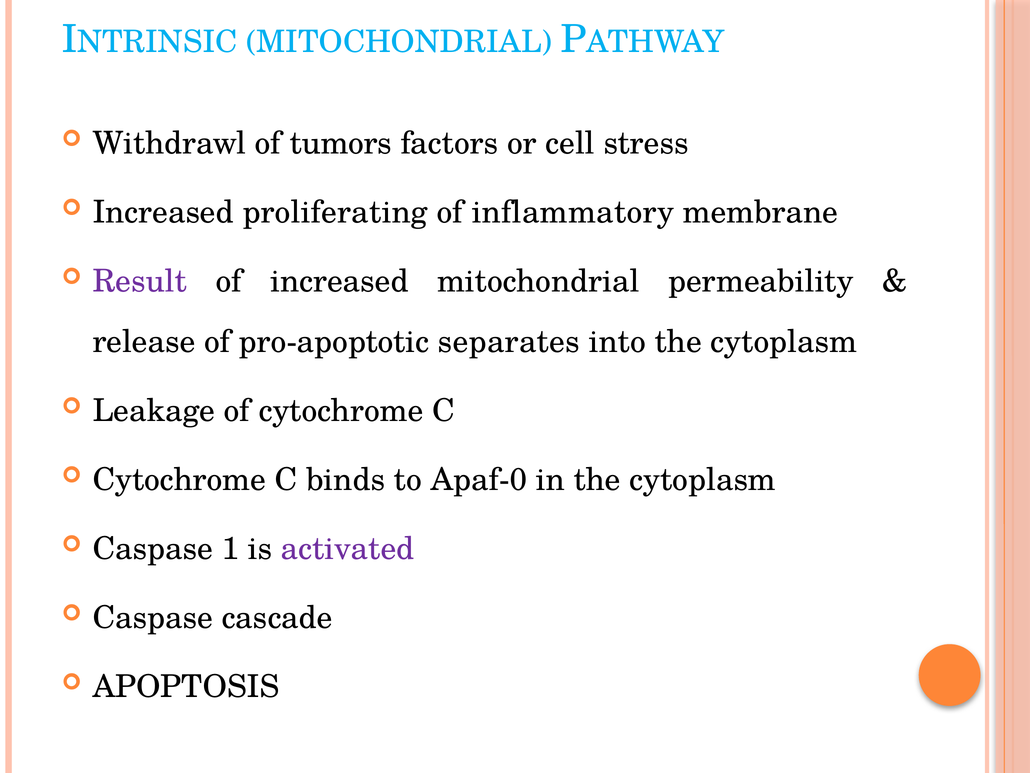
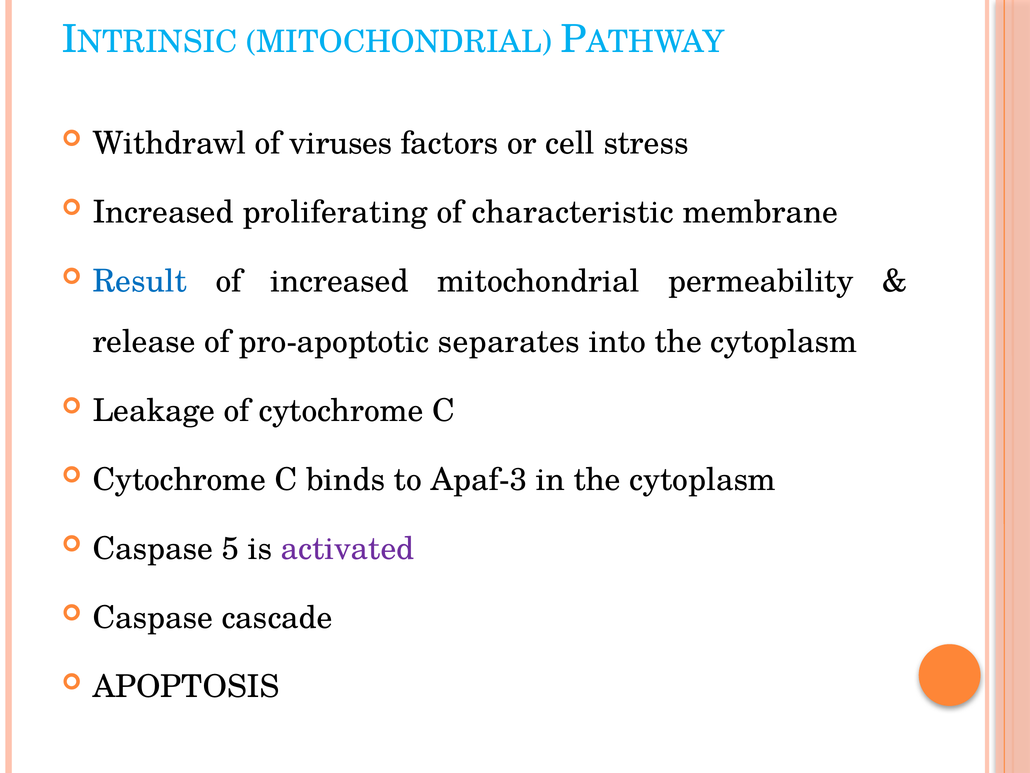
tumors: tumors -> viruses
inflammatory: inflammatory -> characteristic
Result colour: purple -> blue
Apaf-0: Apaf-0 -> Apaf-3
1: 1 -> 5
